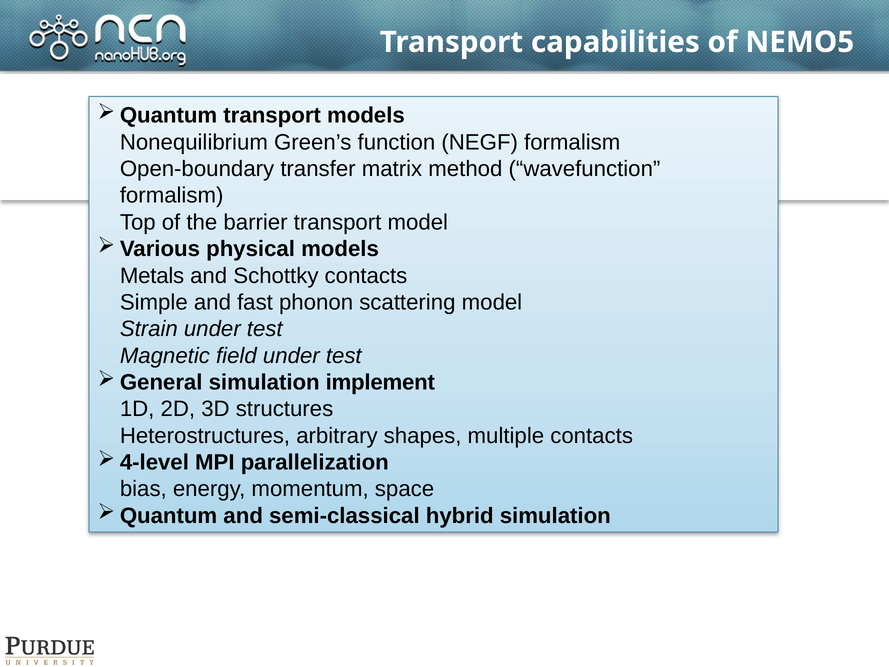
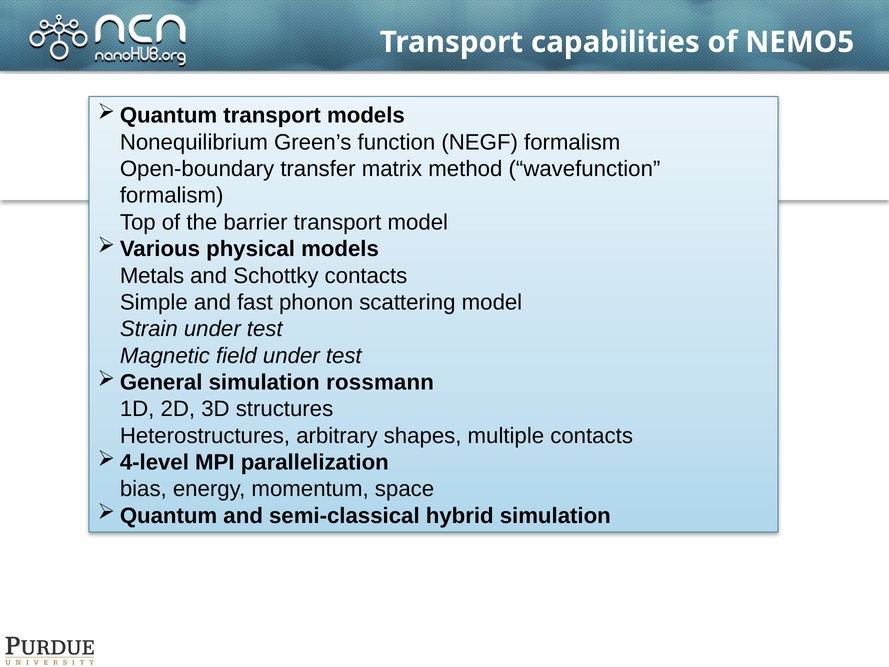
implement: implement -> rossmann
